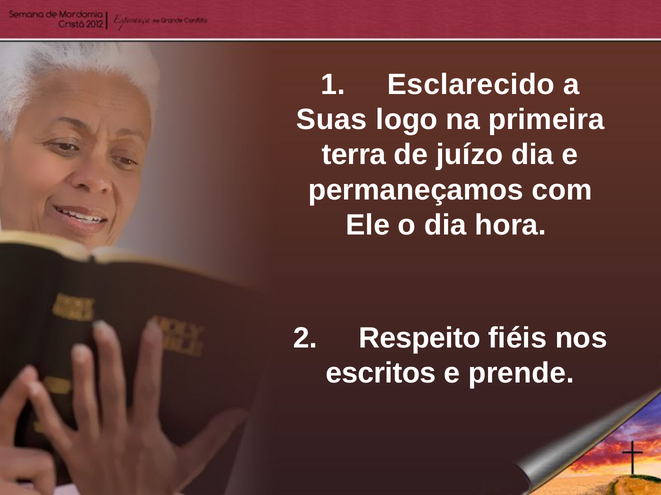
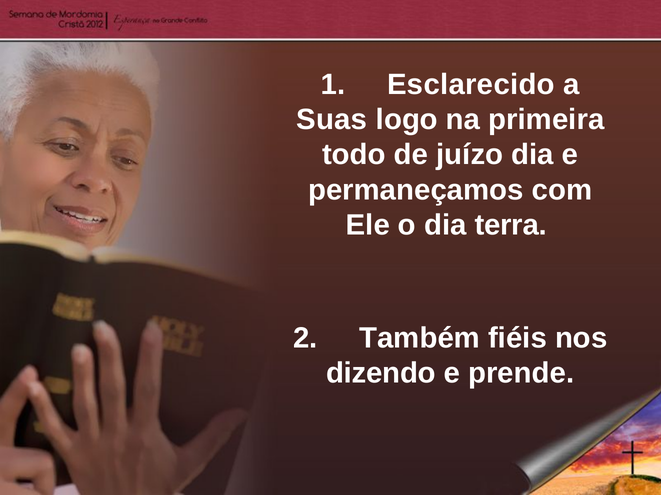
terra: terra -> todo
hora: hora -> terra
Respeito: Respeito -> Também
escritos: escritos -> dizendo
